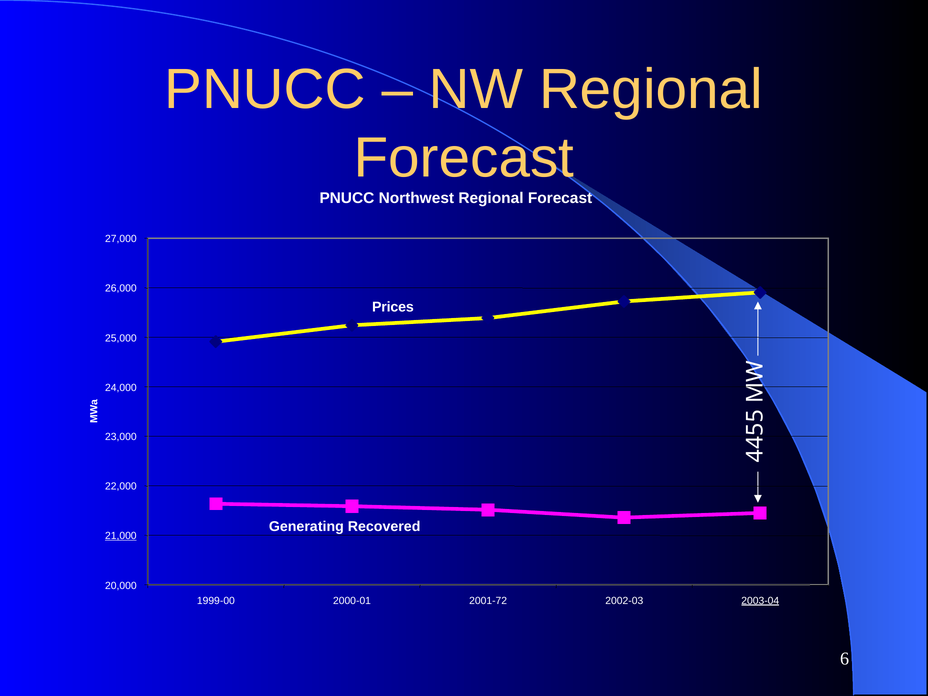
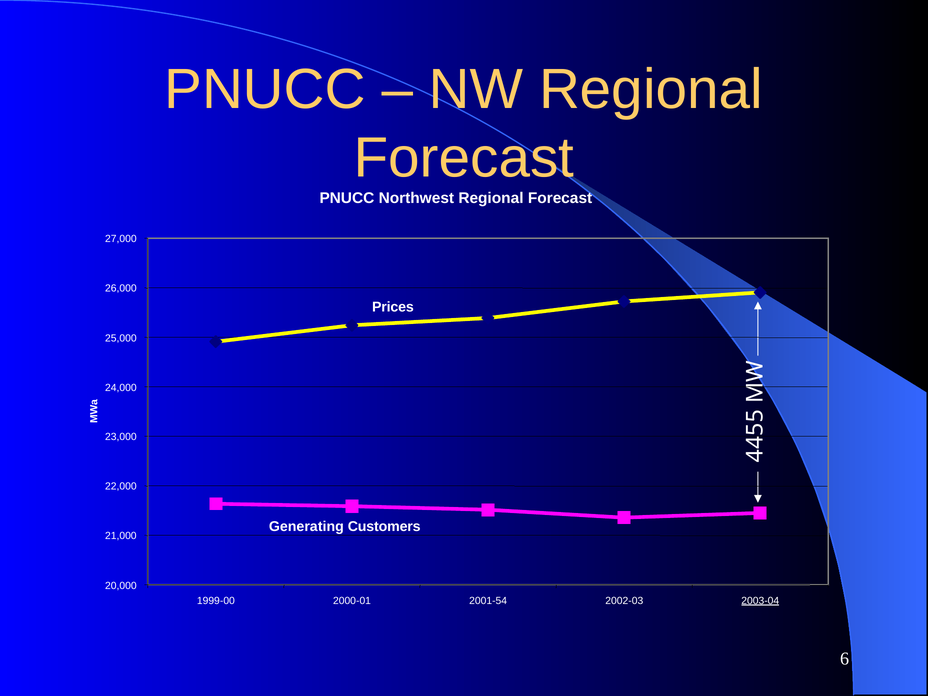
Recovered: Recovered -> Customers
21,000 underline: present -> none
2001-72: 2001-72 -> 2001-54
